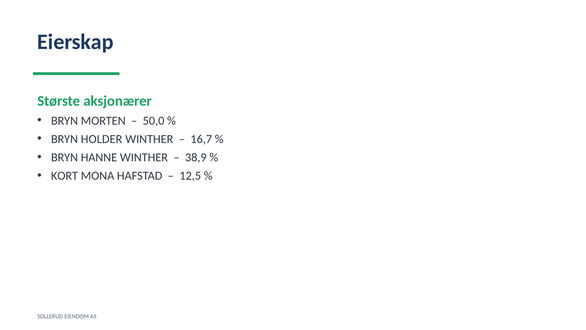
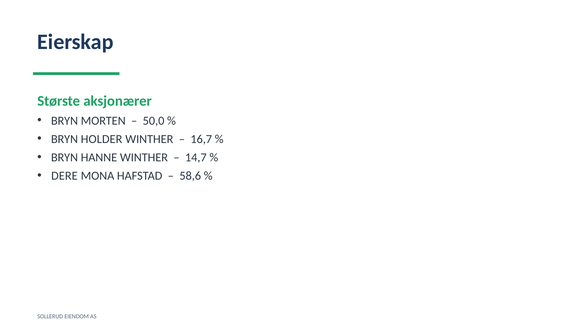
38,9: 38,9 -> 14,7
KORT: KORT -> DERE
12,5: 12,5 -> 58,6
